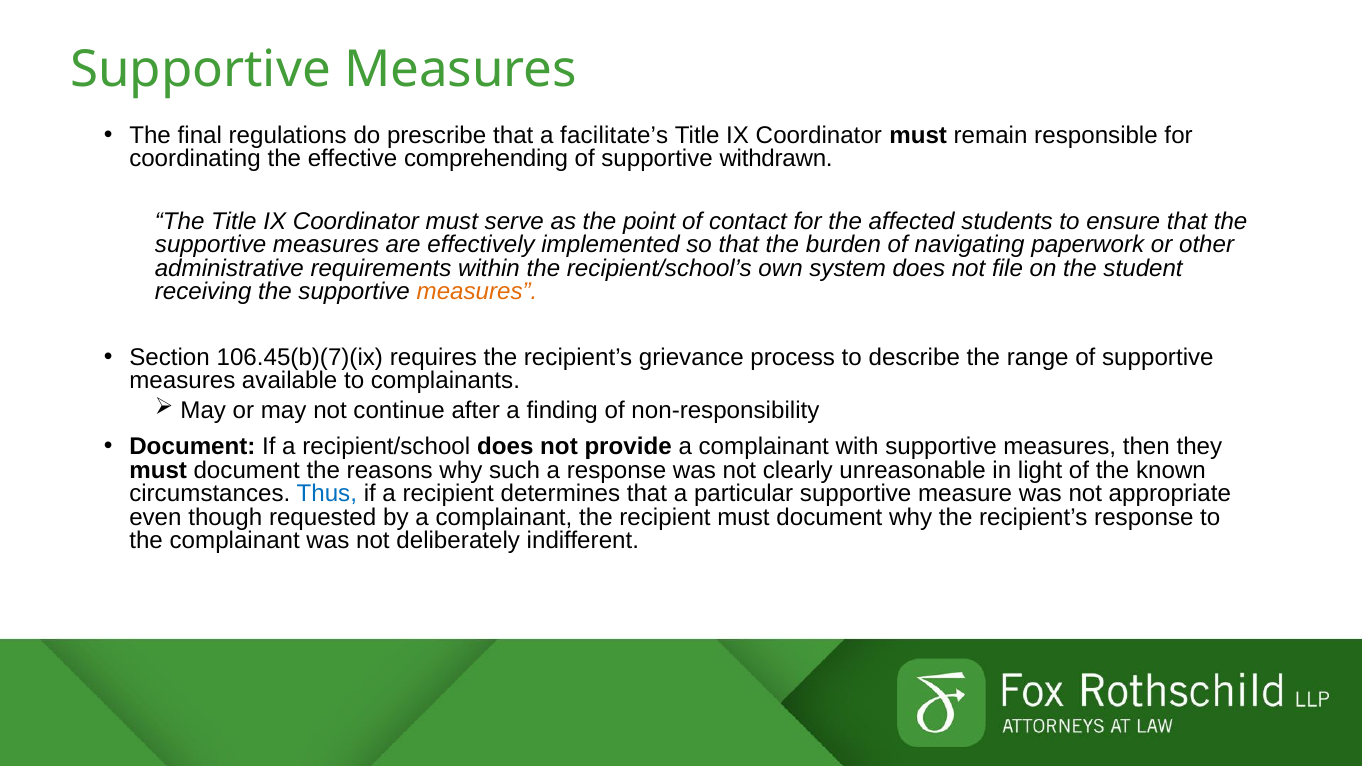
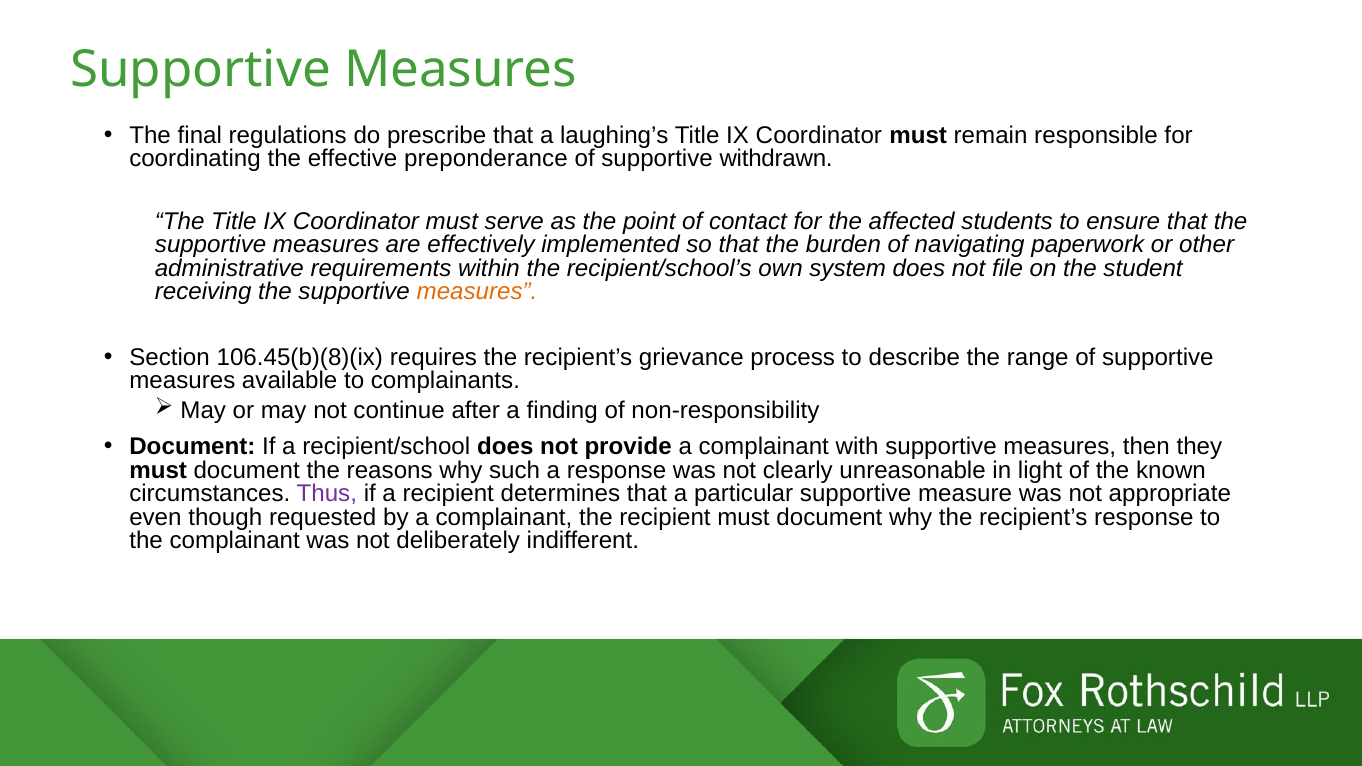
facilitate’s: facilitate’s -> laughing’s
comprehending: comprehending -> preponderance
106.45(b)(7)(ix: 106.45(b)(7)(ix -> 106.45(b)(8)(ix
Thus colour: blue -> purple
